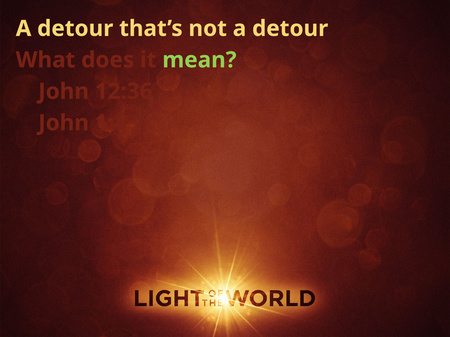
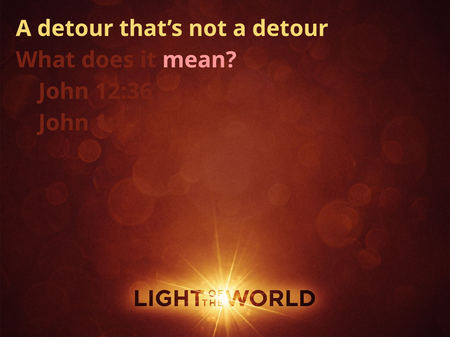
mean colour: light green -> pink
